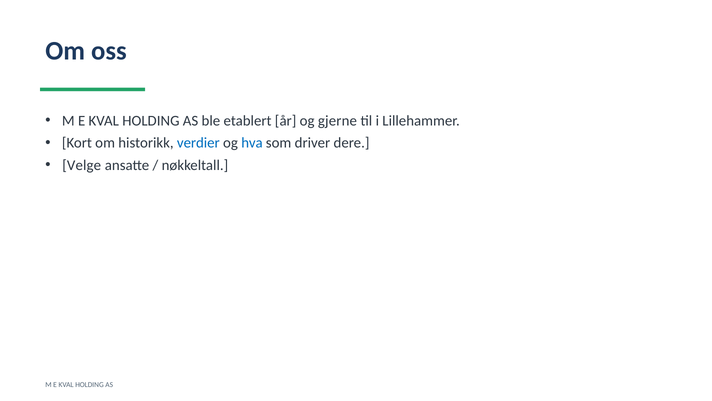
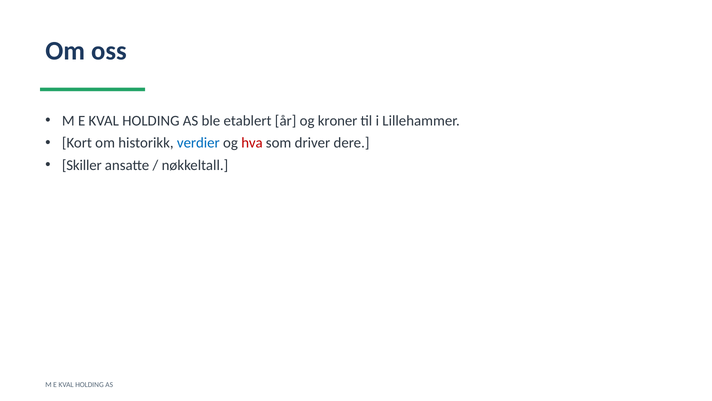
gjerne: gjerne -> kroner
hva colour: blue -> red
Velge: Velge -> Skiller
